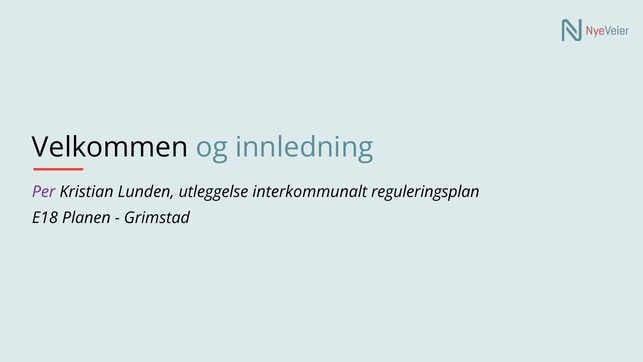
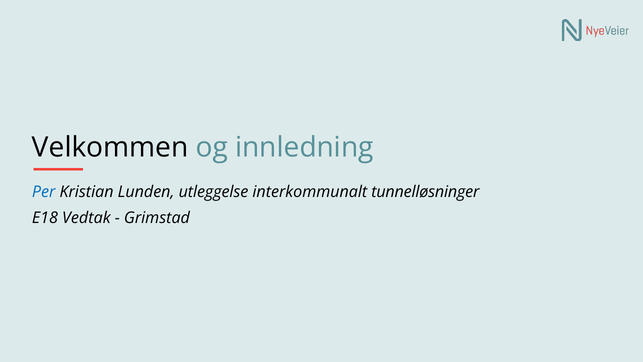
Per colour: purple -> blue
reguleringsplan: reguleringsplan -> tunnelløsninger
Planen: Planen -> Vedtak
